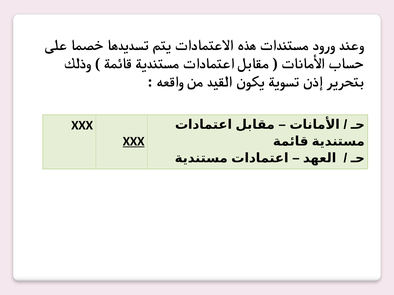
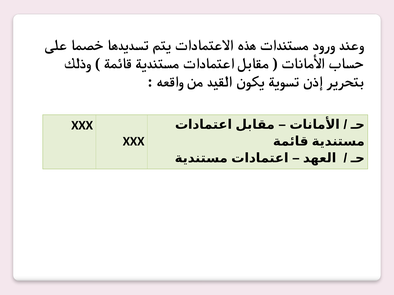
XXX at (134, 141) underline: present -> none
